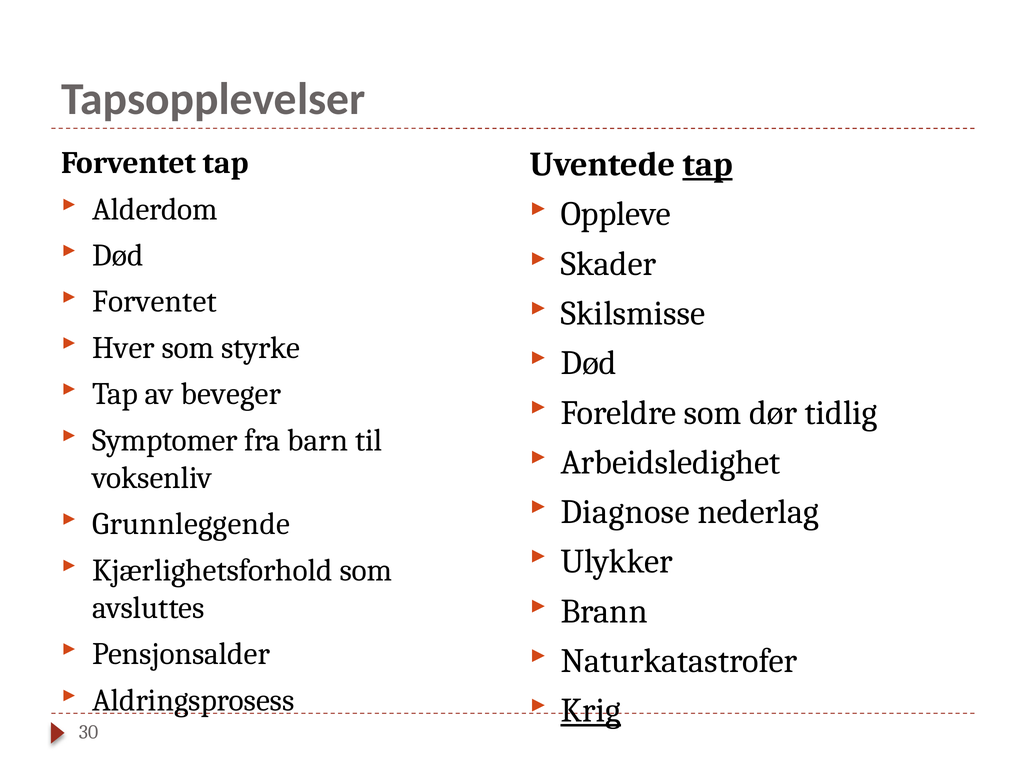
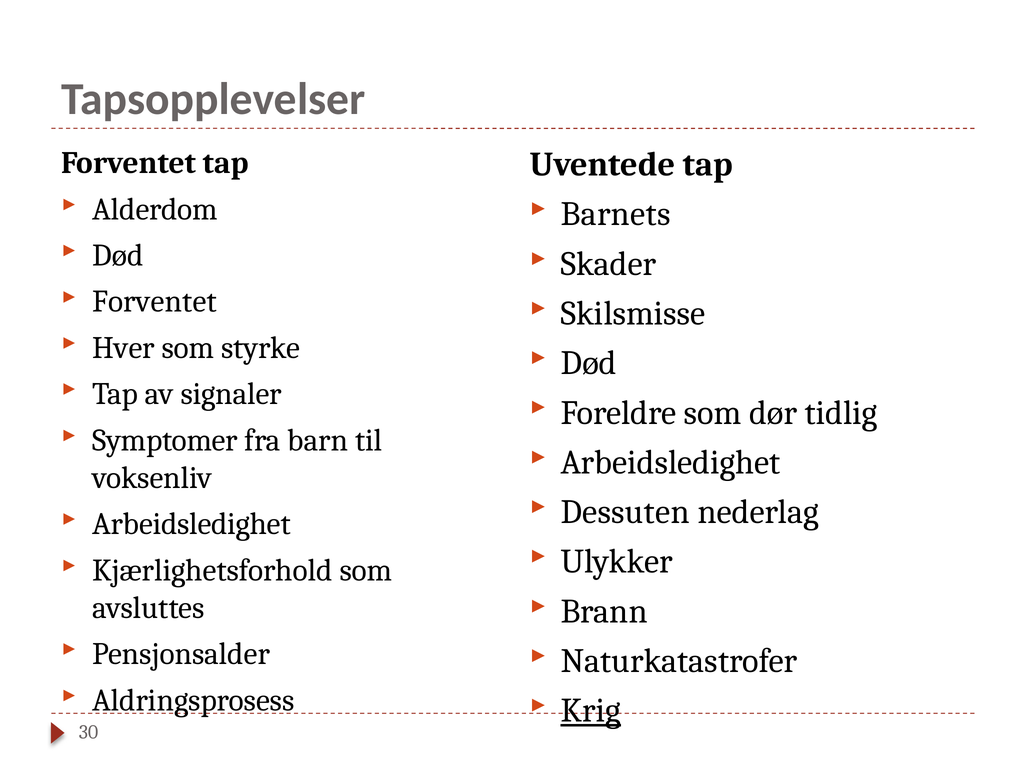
tap at (708, 164) underline: present -> none
Oppleve: Oppleve -> Barnets
beveger: beveger -> signaler
Diagnose: Diagnose -> Dessuten
Grunnleggende at (191, 524): Grunnleggende -> Arbeidsledighet
